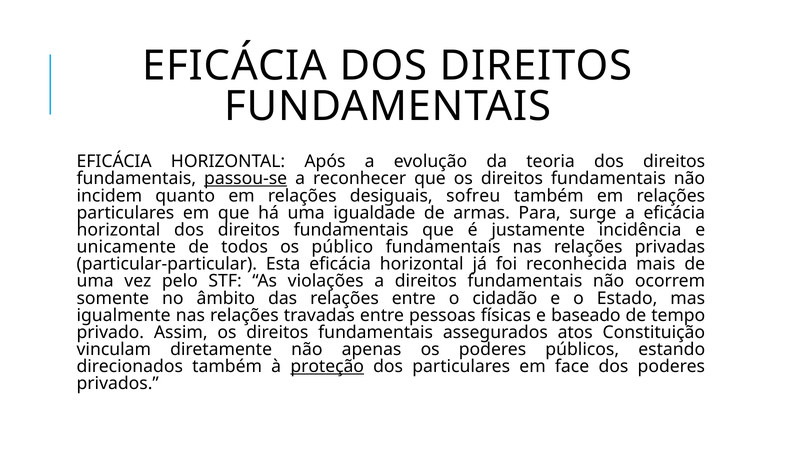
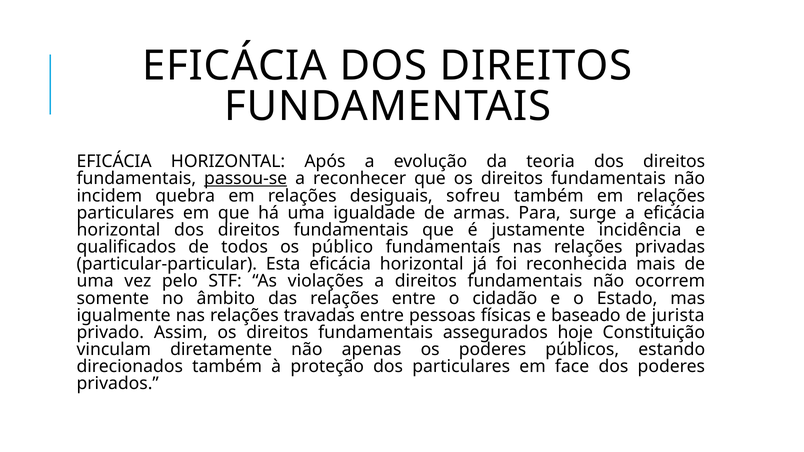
quanto: quanto -> quebra
unicamente: unicamente -> qualificados
tempo: tempo -> jurista
atos: atos -> hoje
proteção underline: present -> none
